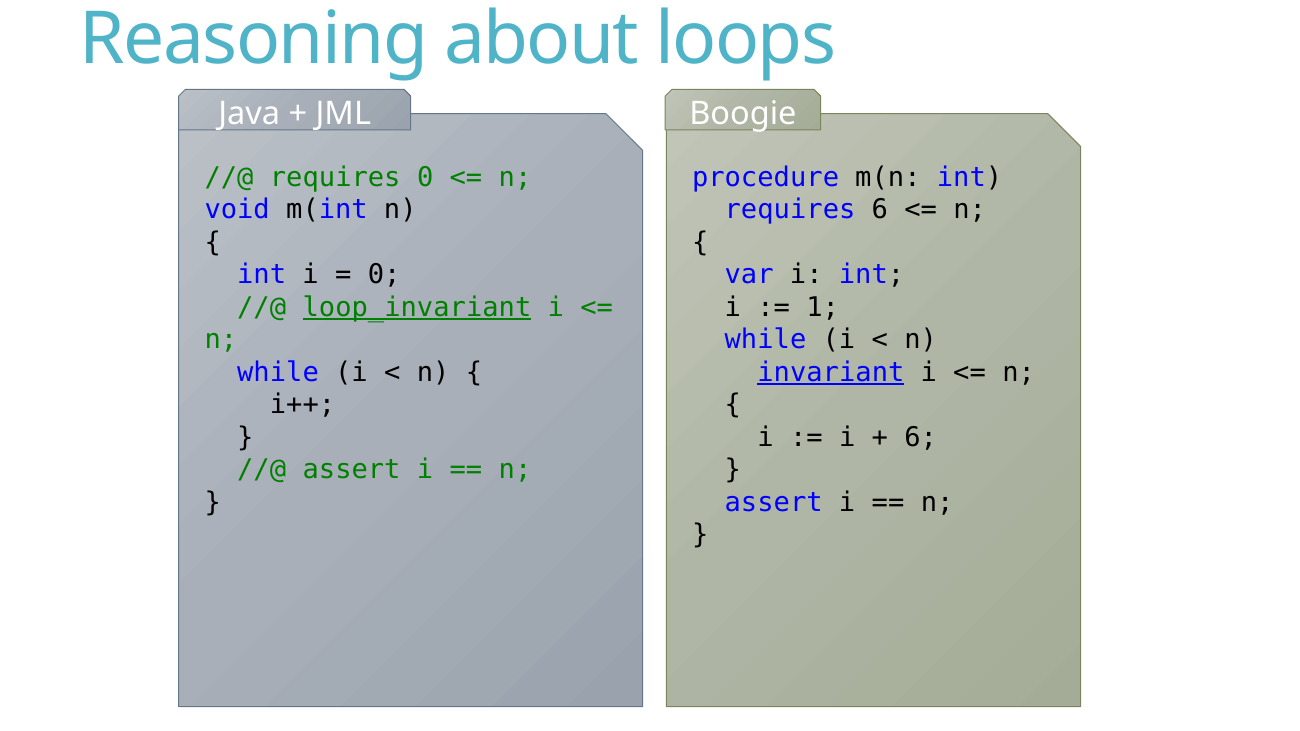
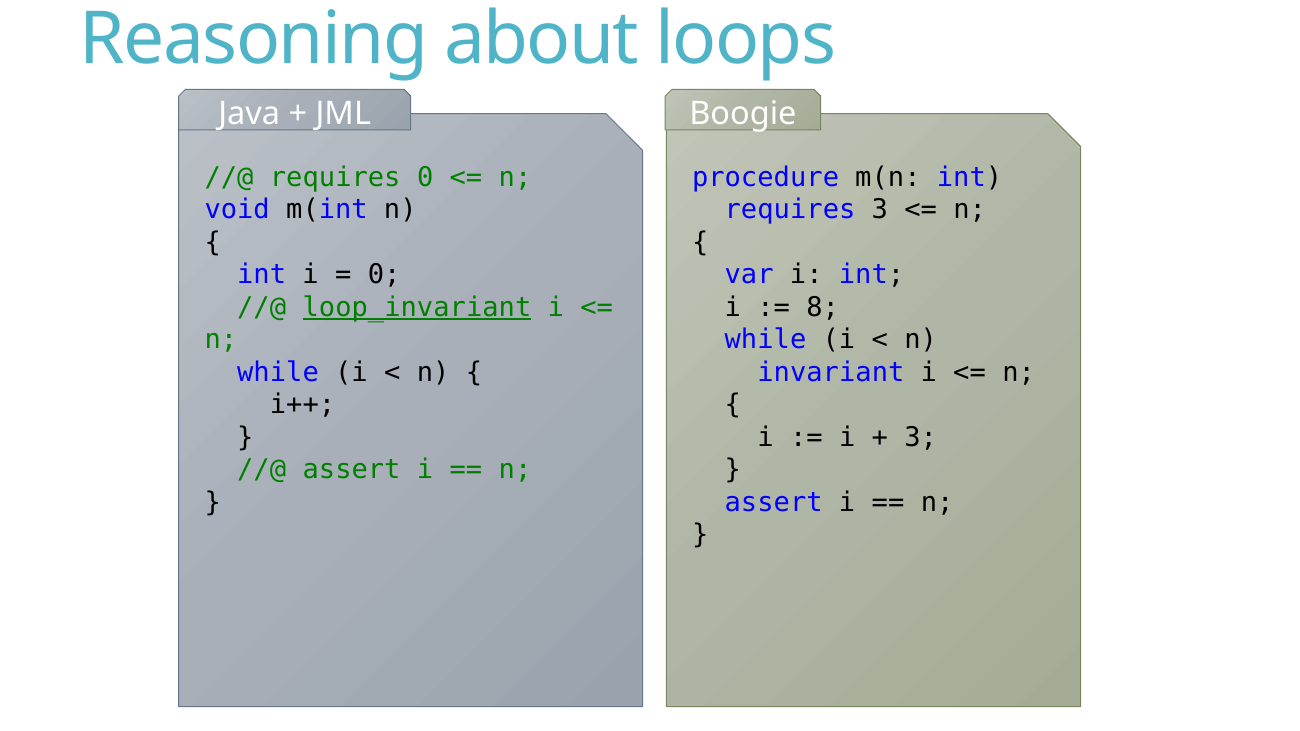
requires 6: 6 -> 3
1: 1 -> 8
invariant underline: present -> none
6 at (921, 437): 6 -> 3
